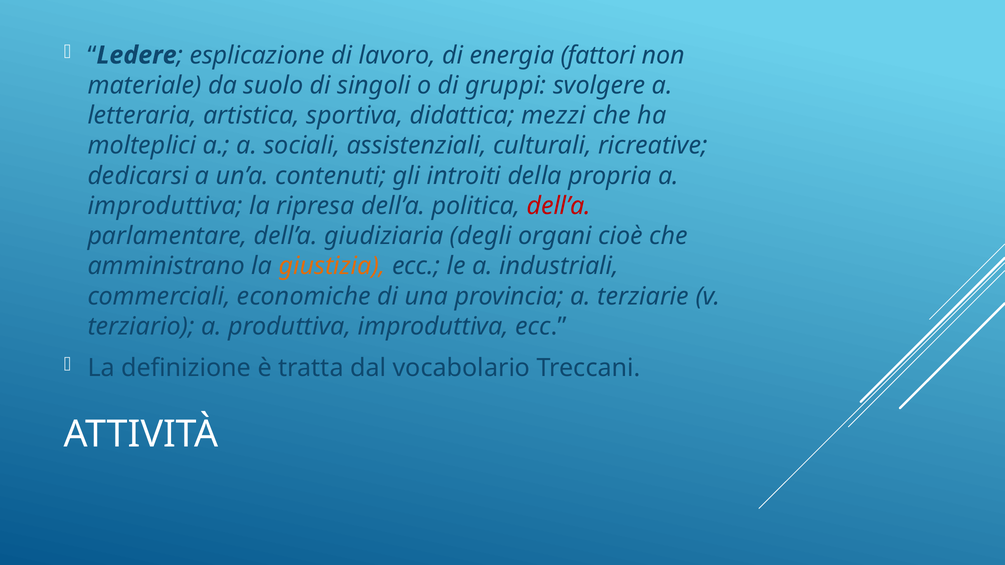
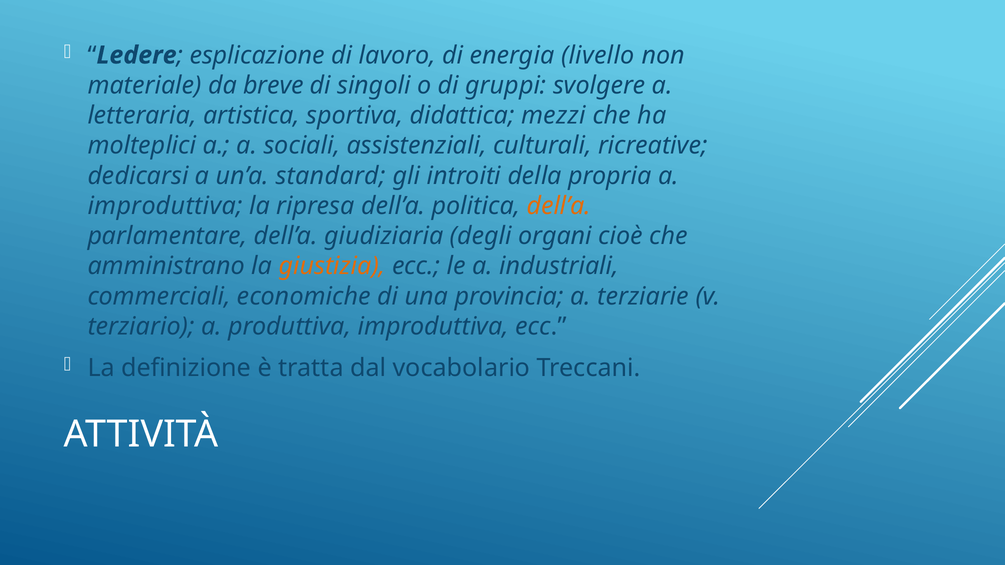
fattori: fattori -> livello
suolo: suolo -> breve
contenuti: contenuti -> standard
dell’a at (559, 206) colour: red -> orange
